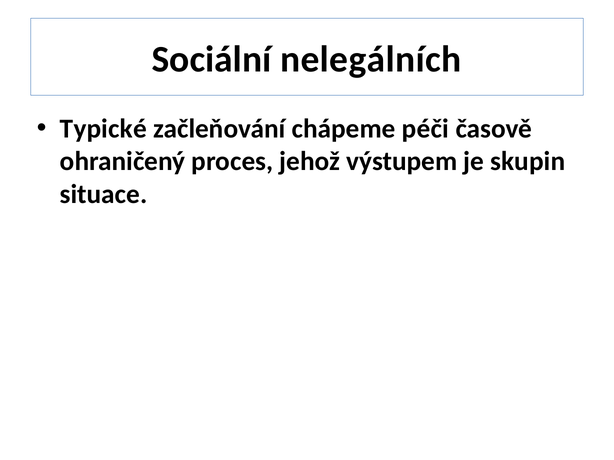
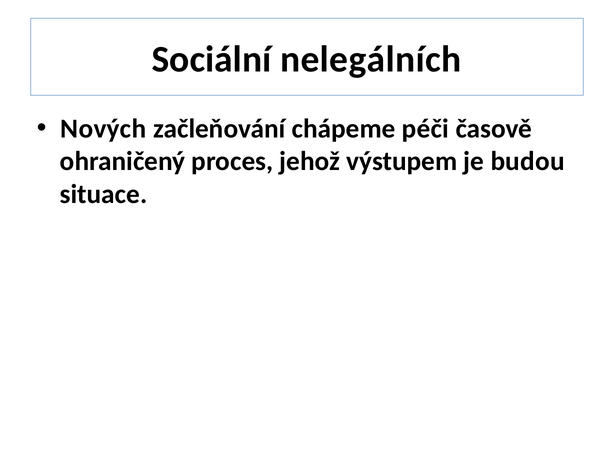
Typické: Typické -> Nových
skupin: skupin -> budou
